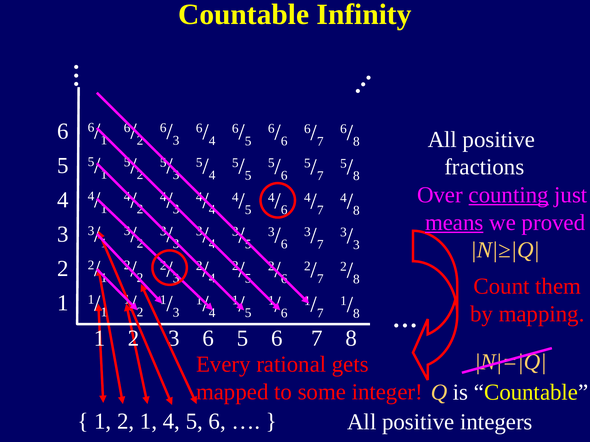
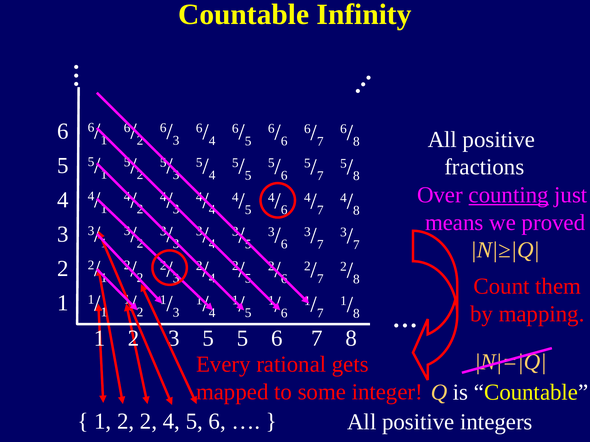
means underline: present -> none
3 at (356, 245): 3 -> 7
6 at (208, 339): 6 -> 5
2 1: 1 -> 2
